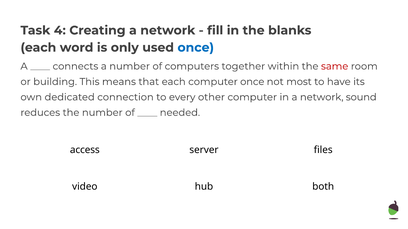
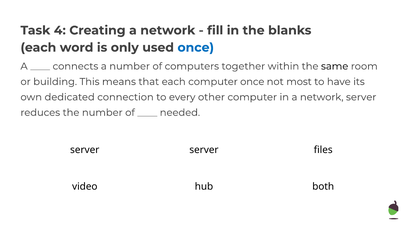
same colour: red -> black
network sound: sound -> server
access at (85, 150): access -> server
